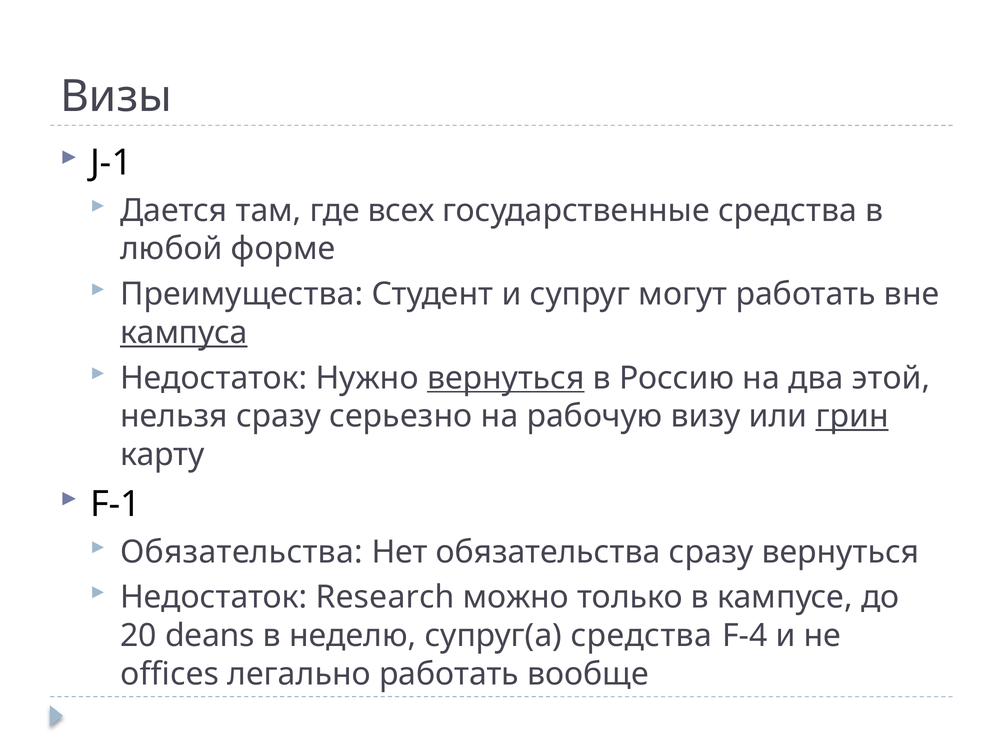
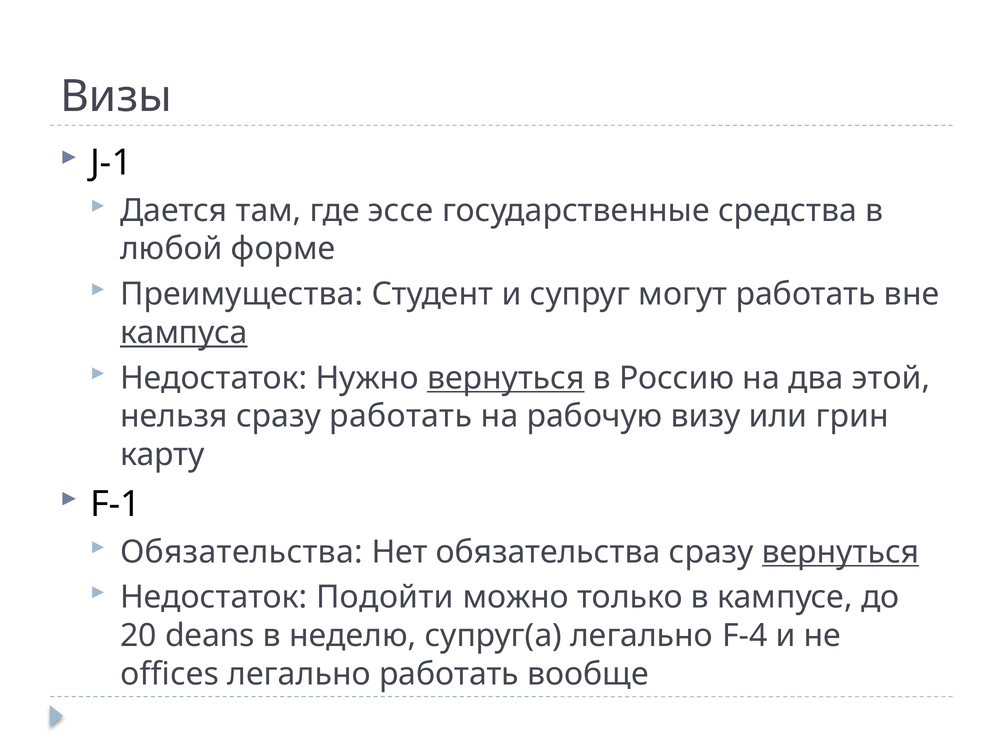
всех: всех -> эссе
сразу серьезно: серьезно -> работать
грин underline: present -> none
вернуться at (841, 552) underline: none -> present
Research: Research -> Подойти
супруг(а средства: средства -> легально
